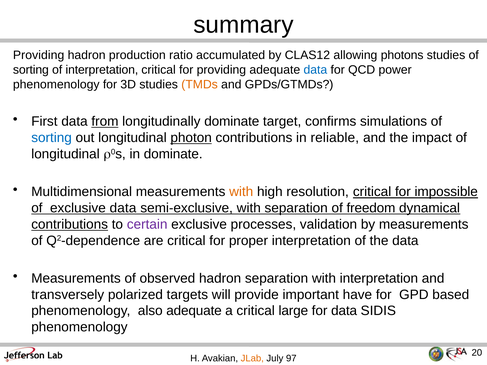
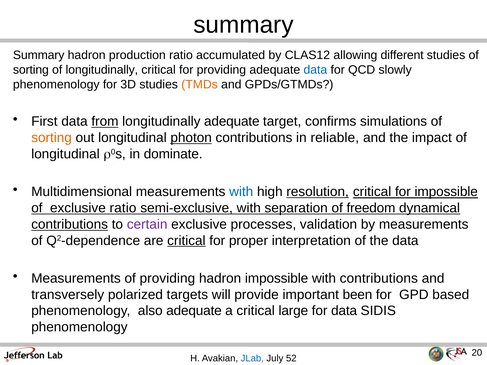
Providing at (39, 55): Providing -> Summary
photons: photons -> different
of interpretation: interpretation -> longitudinally
power: power -> slowly
longitudinally dominate: dominate -> adequate
sorting at (52, 138) colour: blue -> orange
with at (241, 192) colour: orange -> blue
resolution underline: none -> present
exclusive data: data -> ratio
critical at (186, 241) underline: none -> present
of observed: observed -> providing
hadron separation: separation -> impossible
with interpretation: interpretation -> contributions
have: have -> been
JLab colour: orange -> blue
97: 97 -> 52
